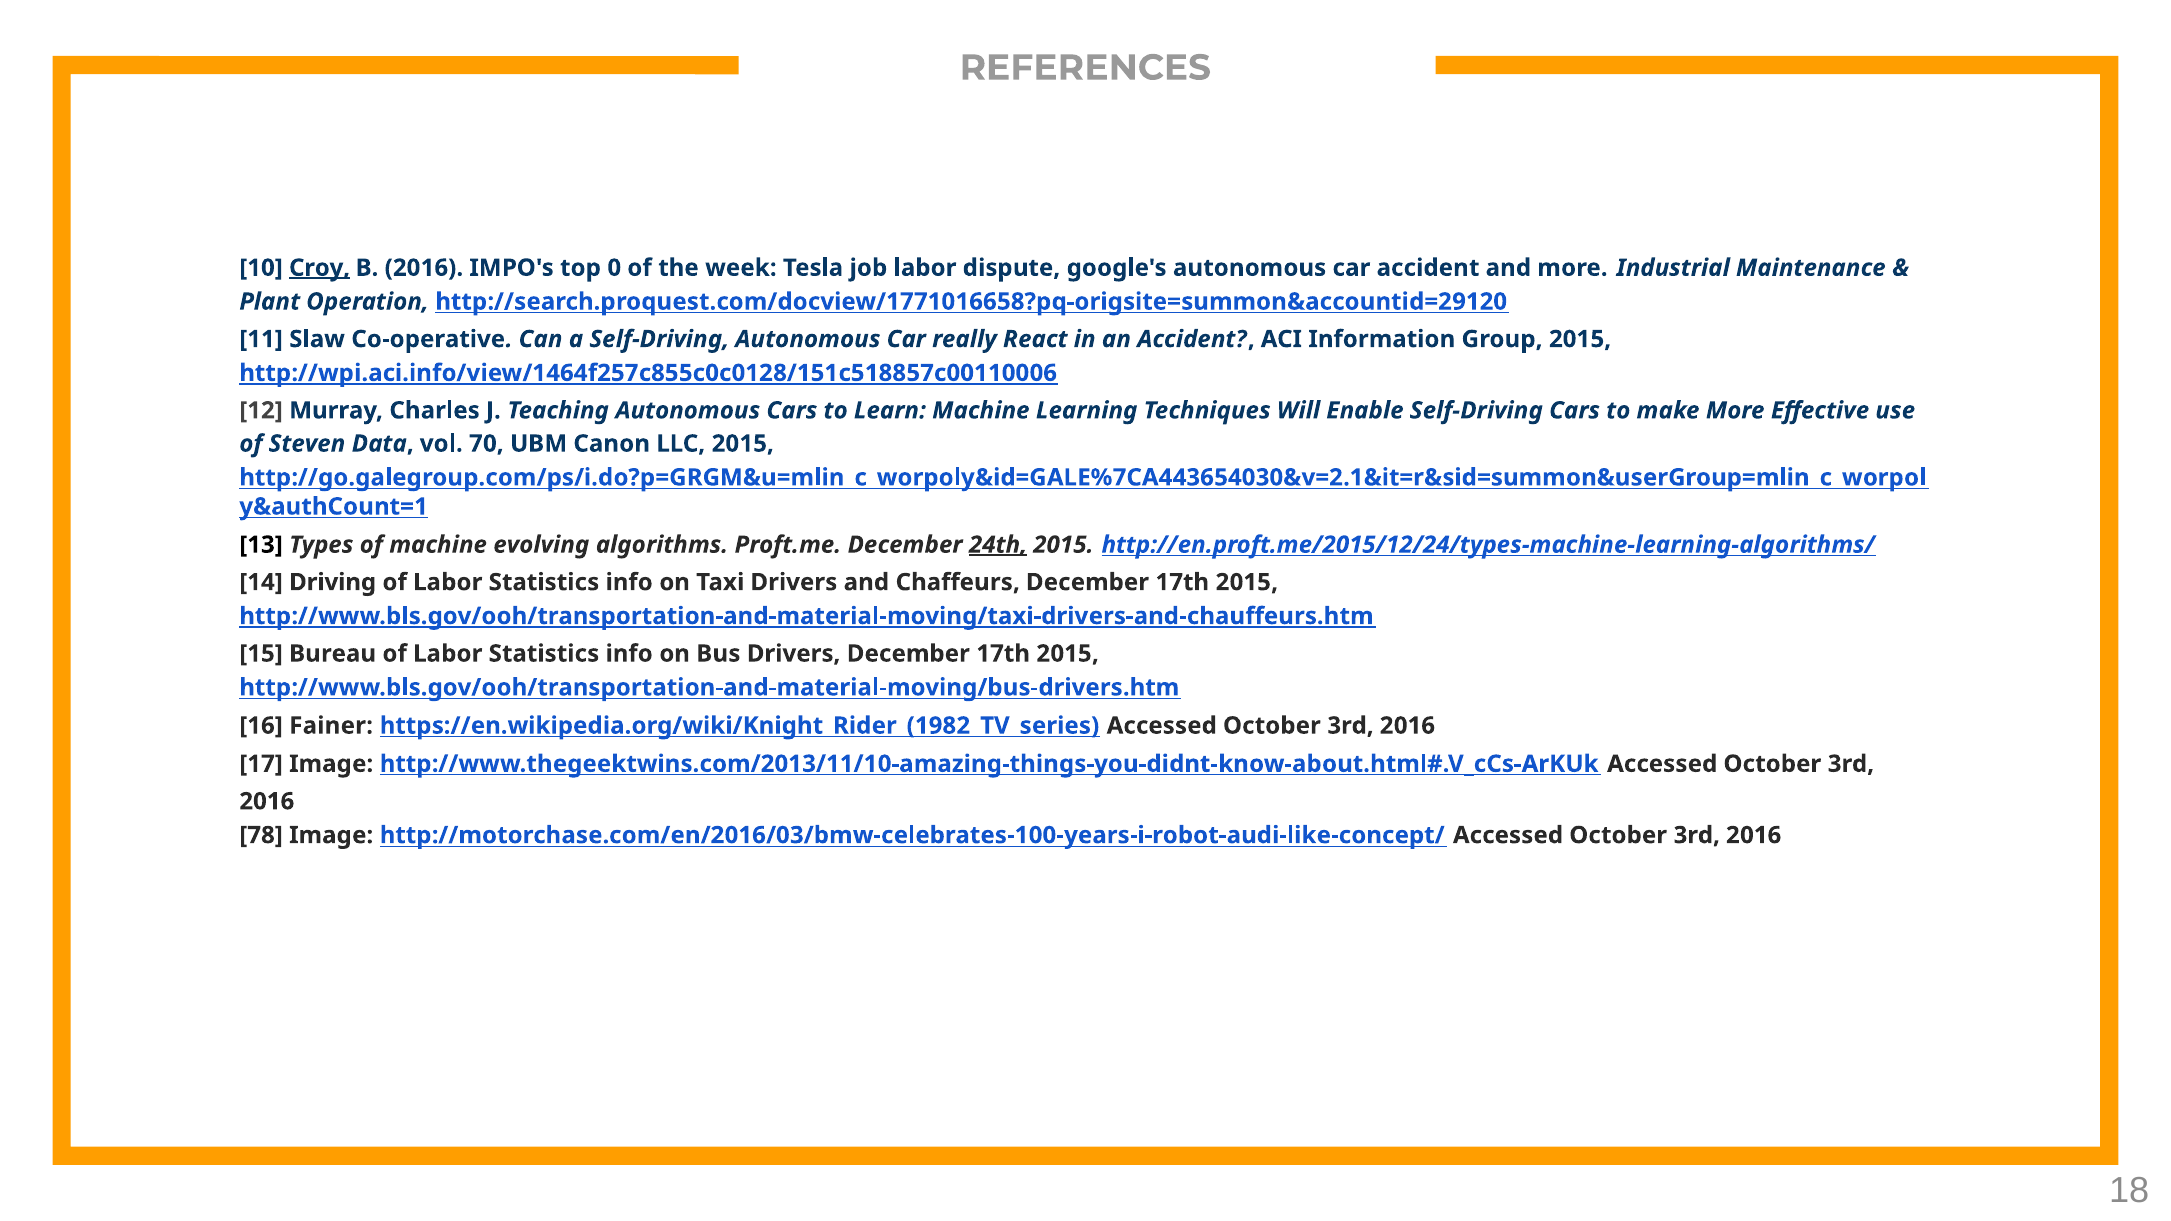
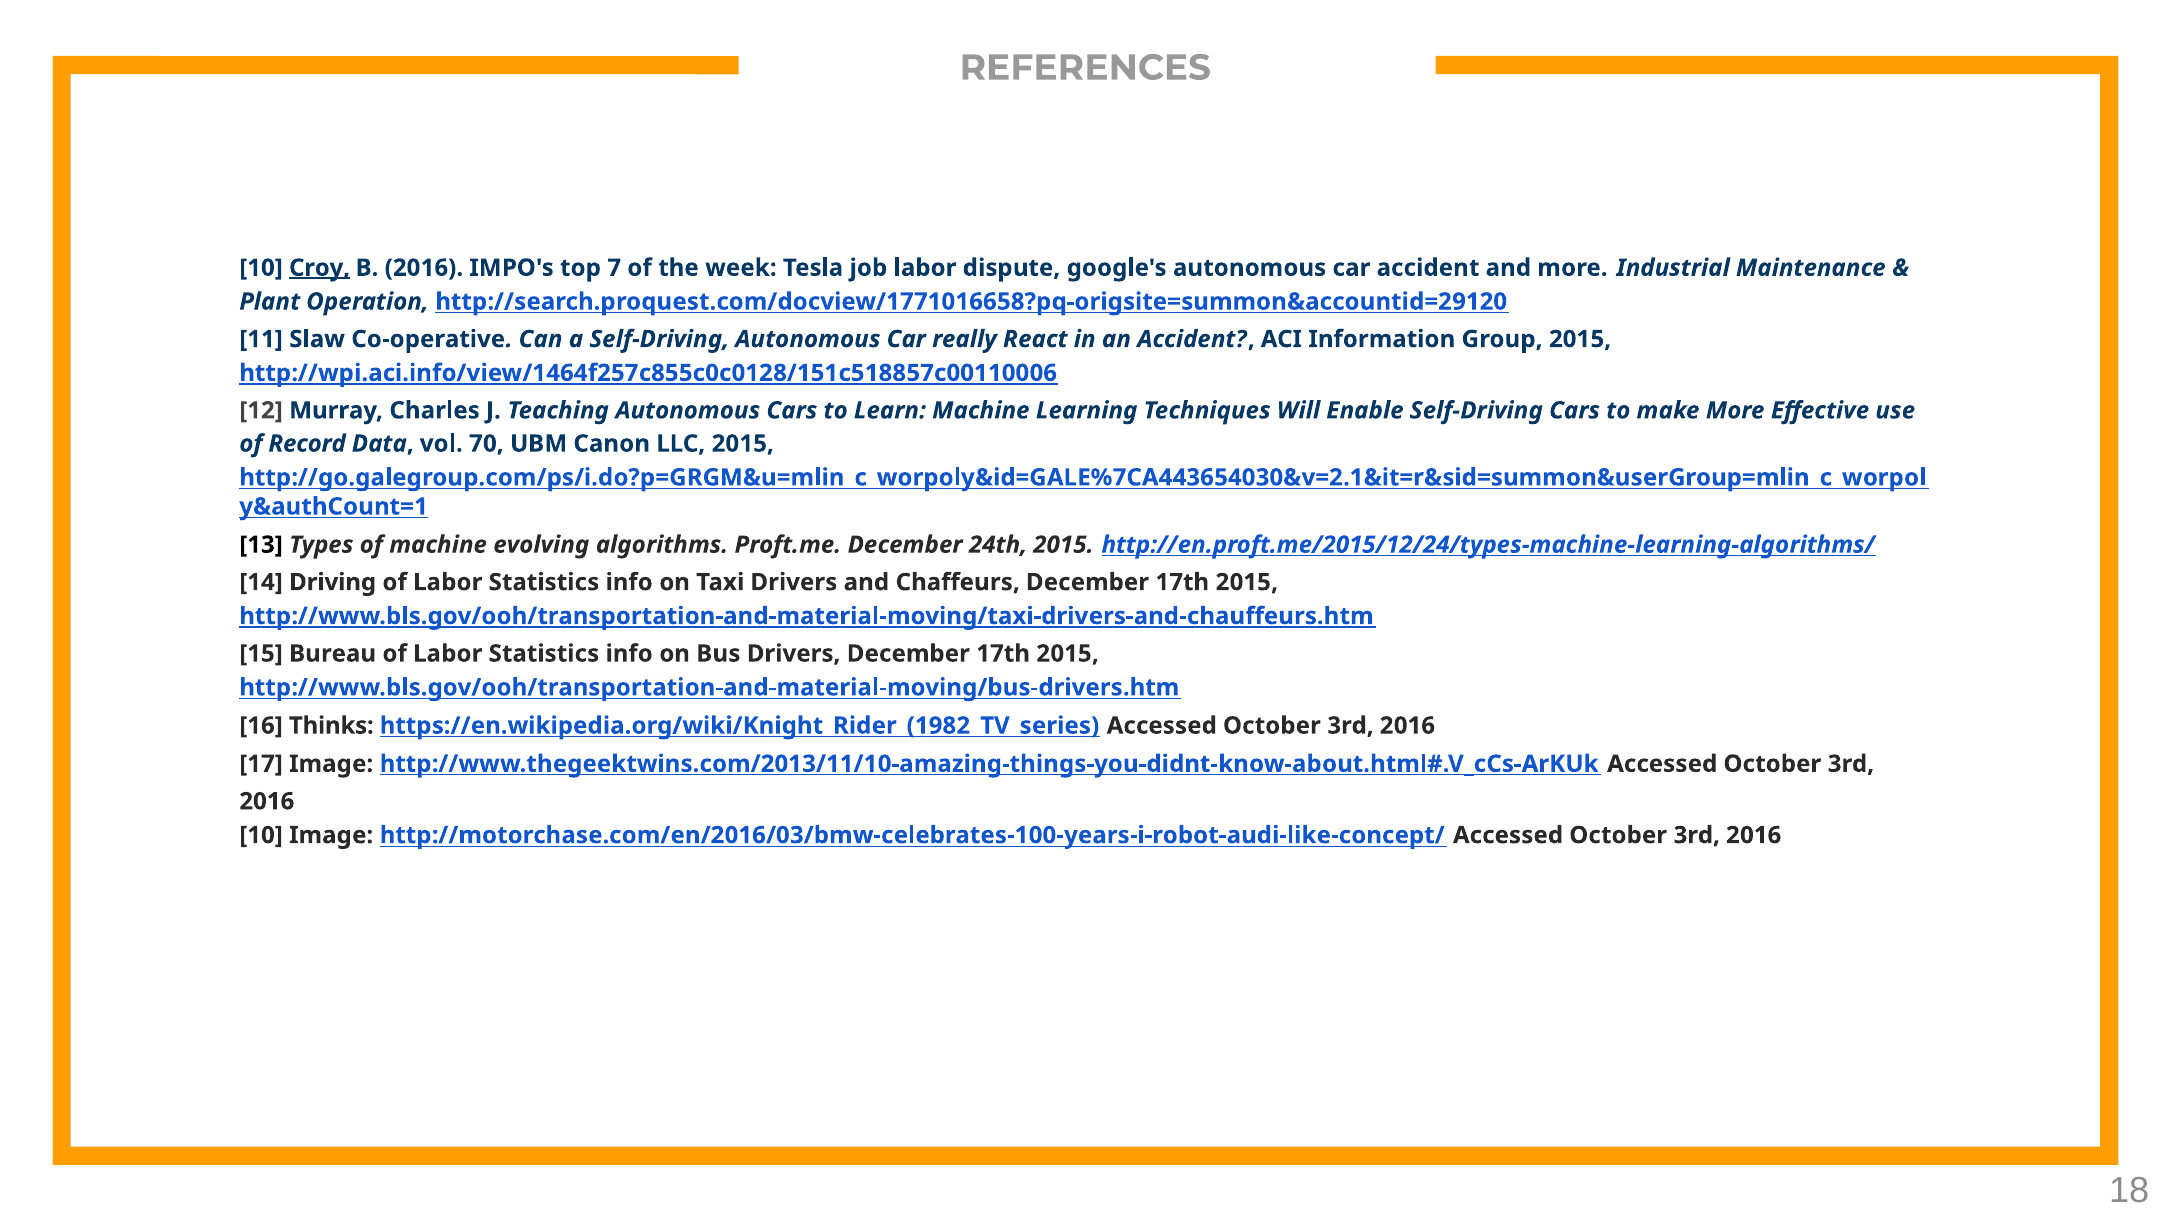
0: 0 -> 7
Steven: Steven -> Record
24th underline: present -> none
Fainer: Fainer -> Thinks
78 at (261, 835): 78 -> 10
